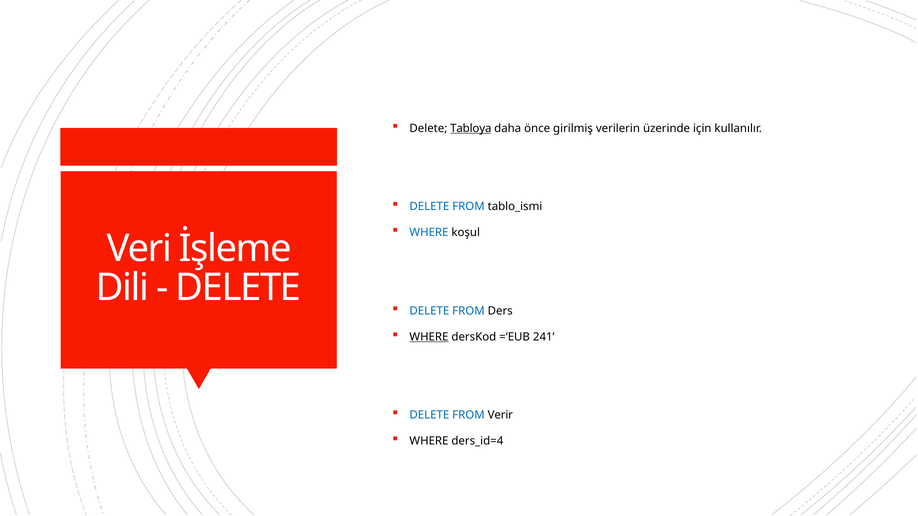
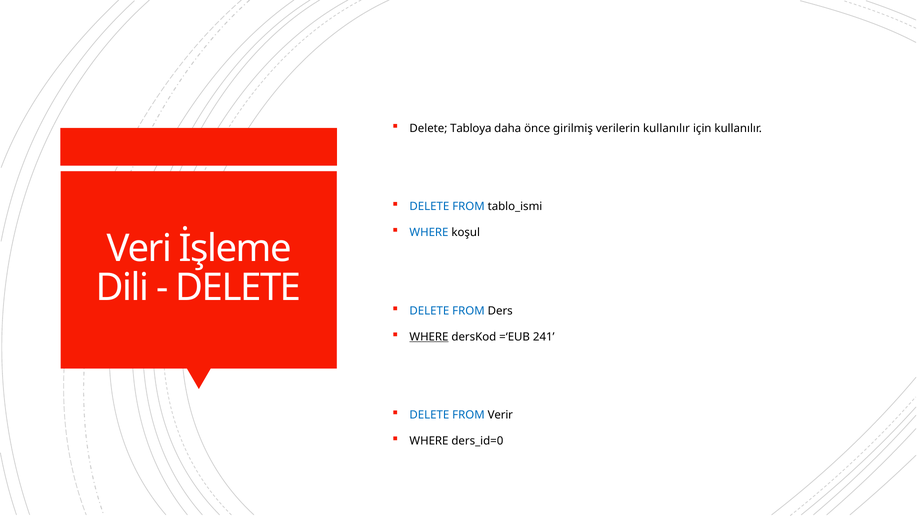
Tabloya underline: present -> none
verilerin üzerinde: üzerinde -> kullanılır
ders_id=4: ders_id=4 -> ders_id=0
